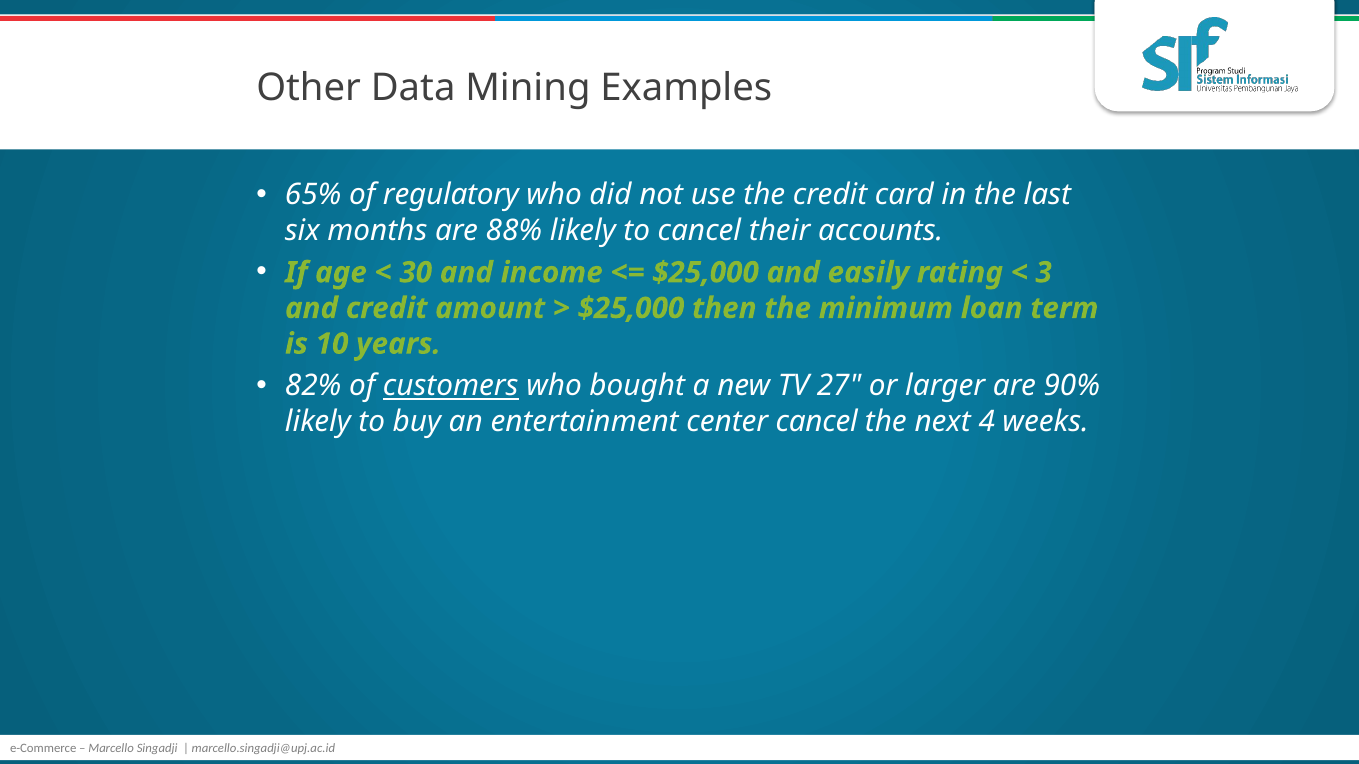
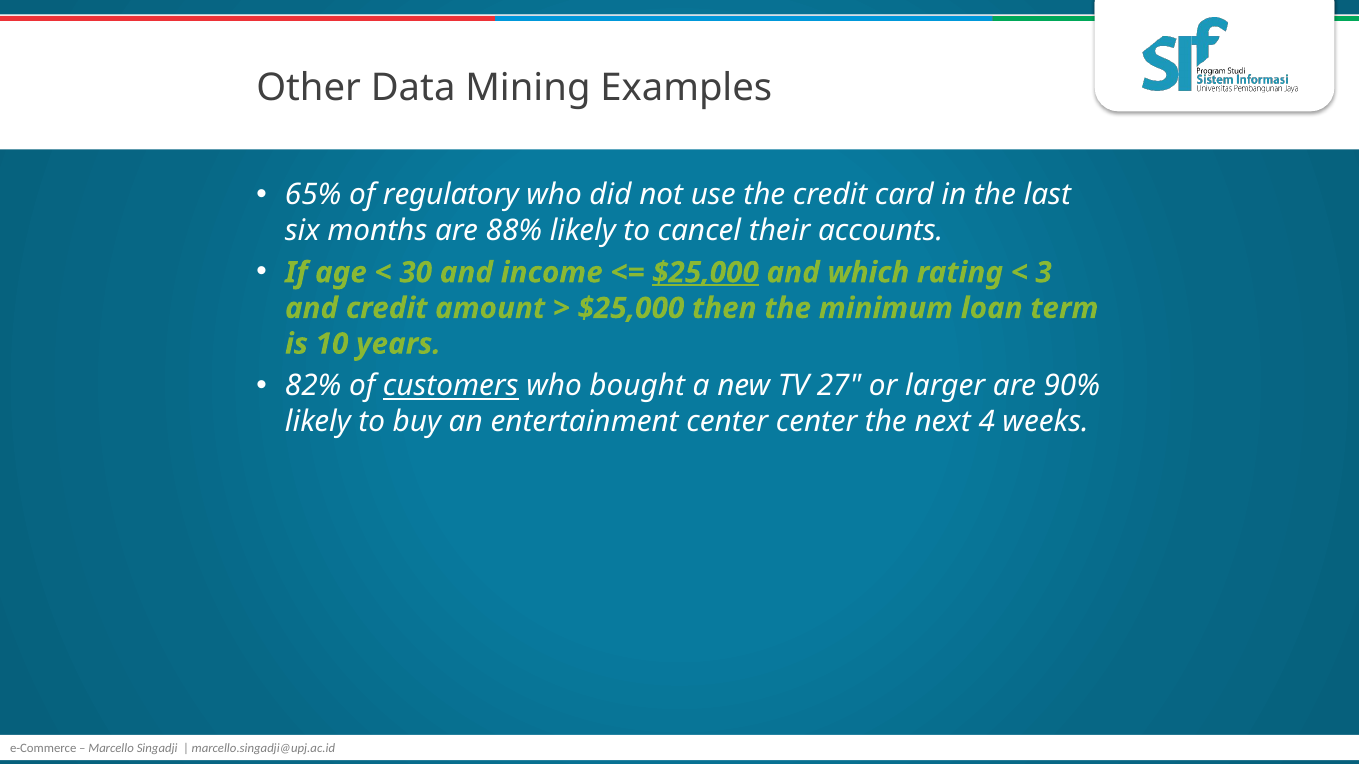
$25,000 at (706, 273) underline: none -> present
easily: easily -> which
center cancel: cancel -> center
